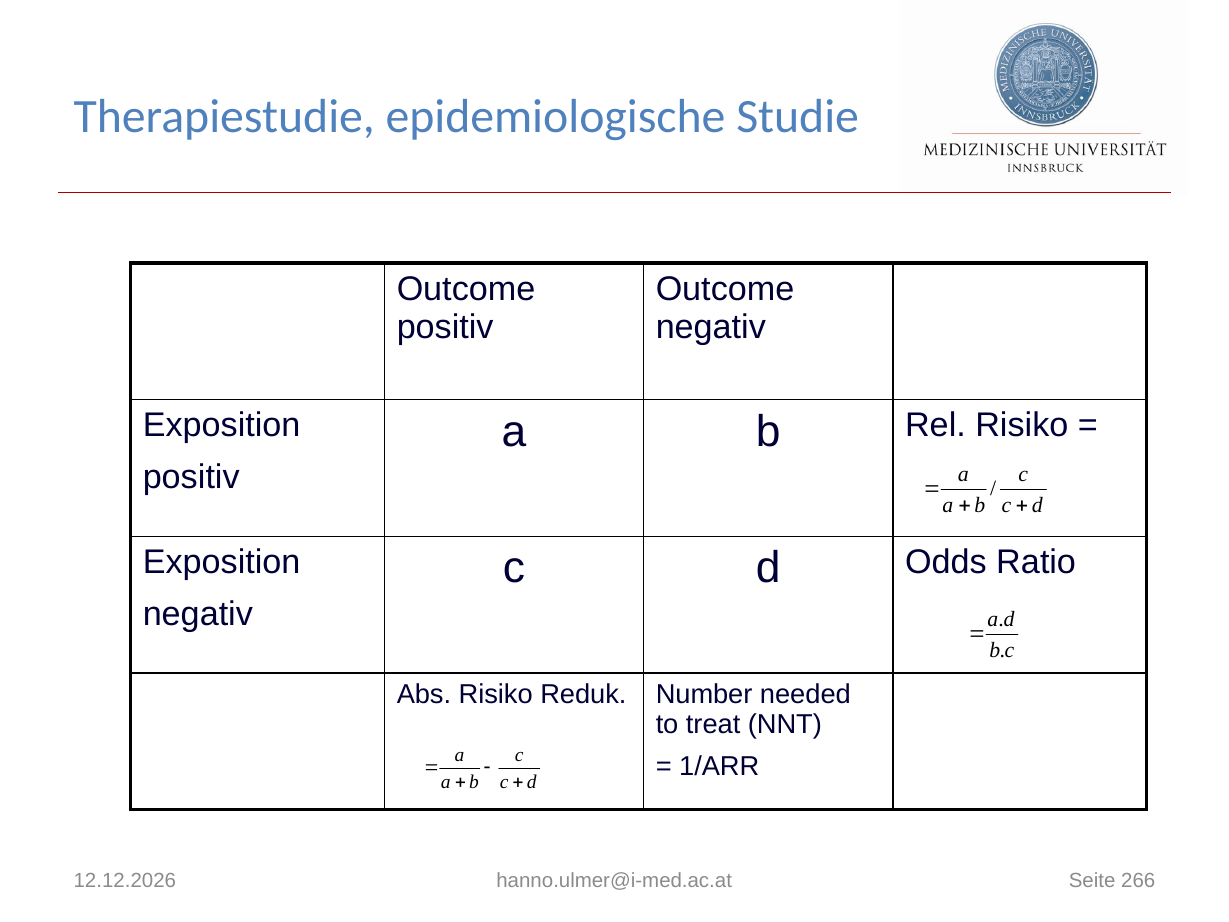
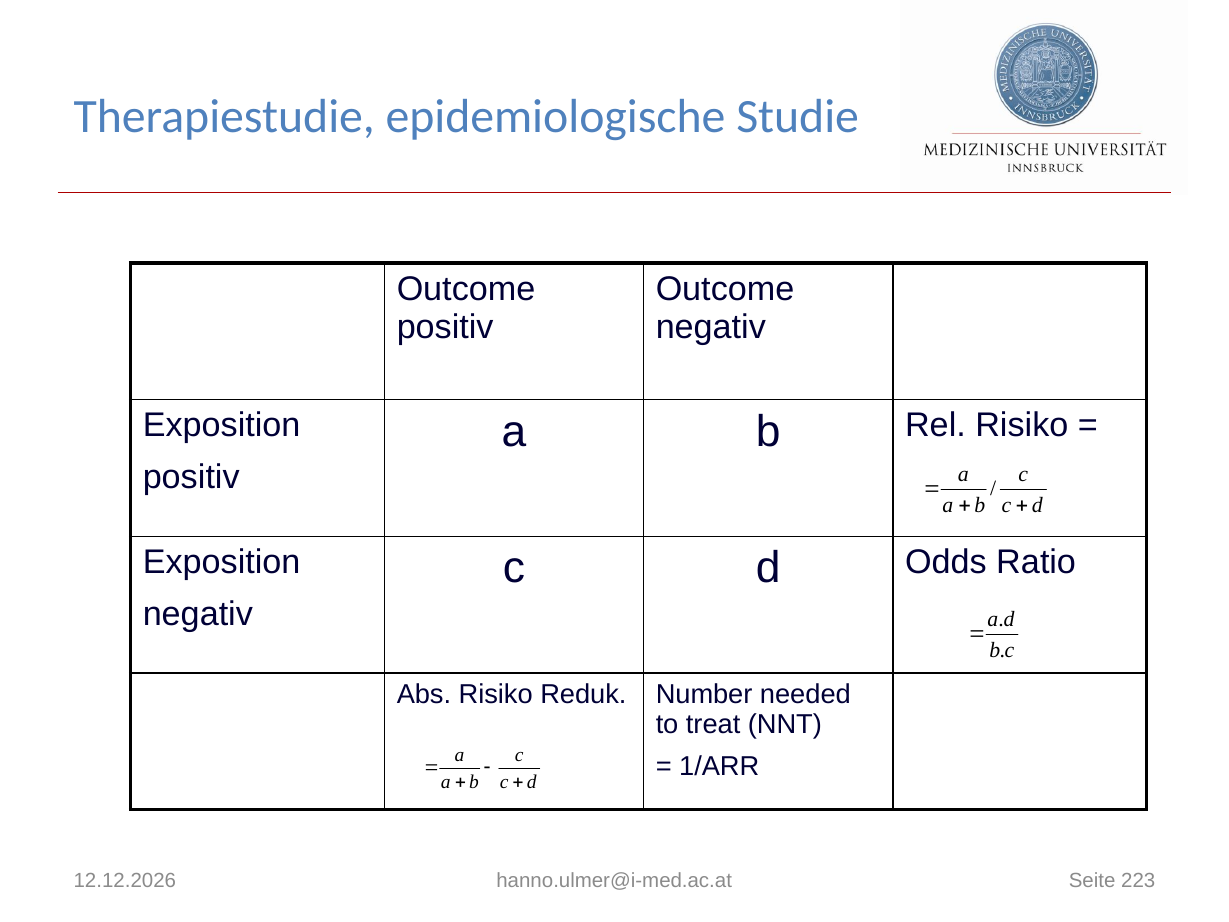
266: 266 -> 223
